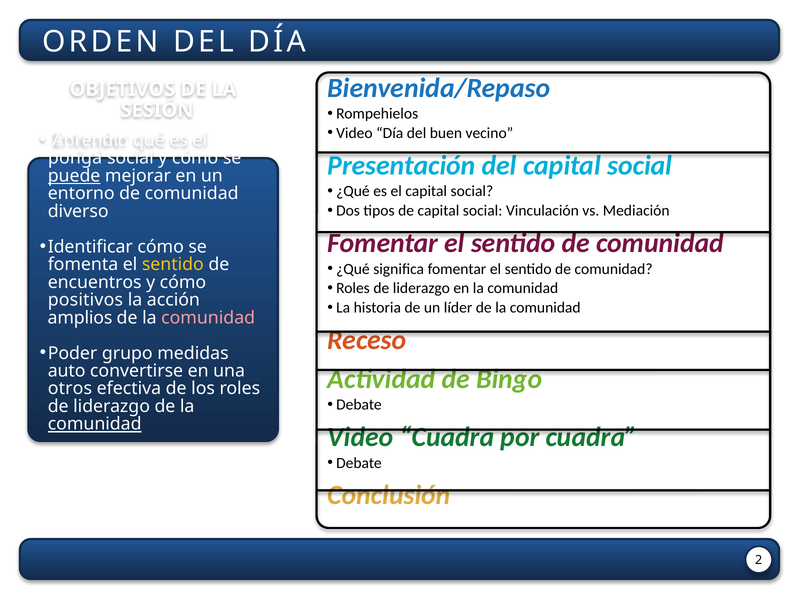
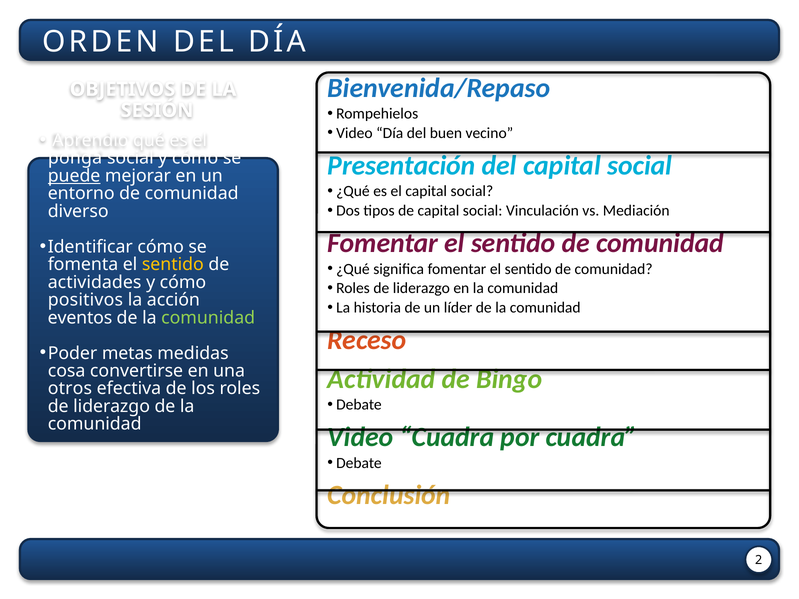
encuentros: encuentros -> actividades
amplios: amplios -> eventos
comunidad at (208, 318) colour: pink -> light green
grupo: grupo -> metas
auto: auto -> cosa
comunidad at (95, 424) underline: present -> none
